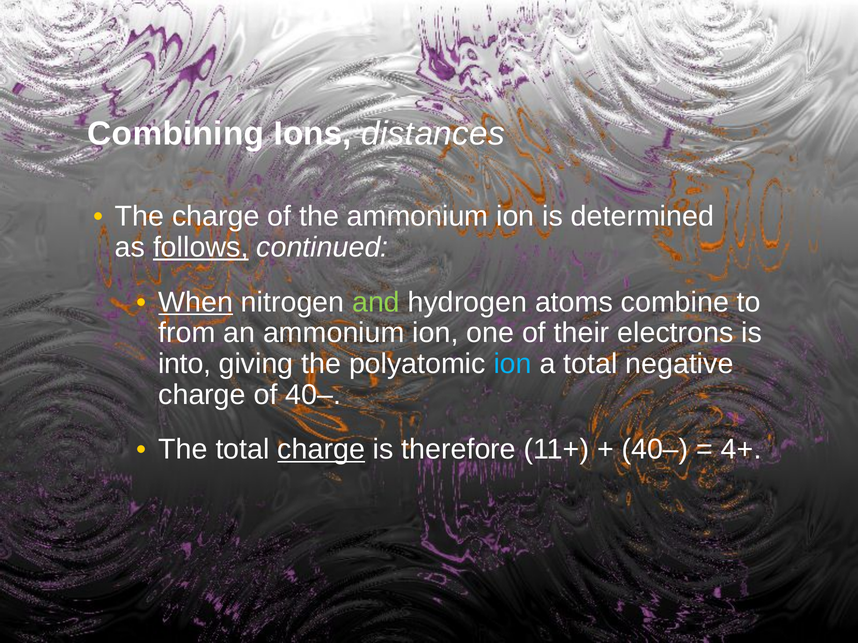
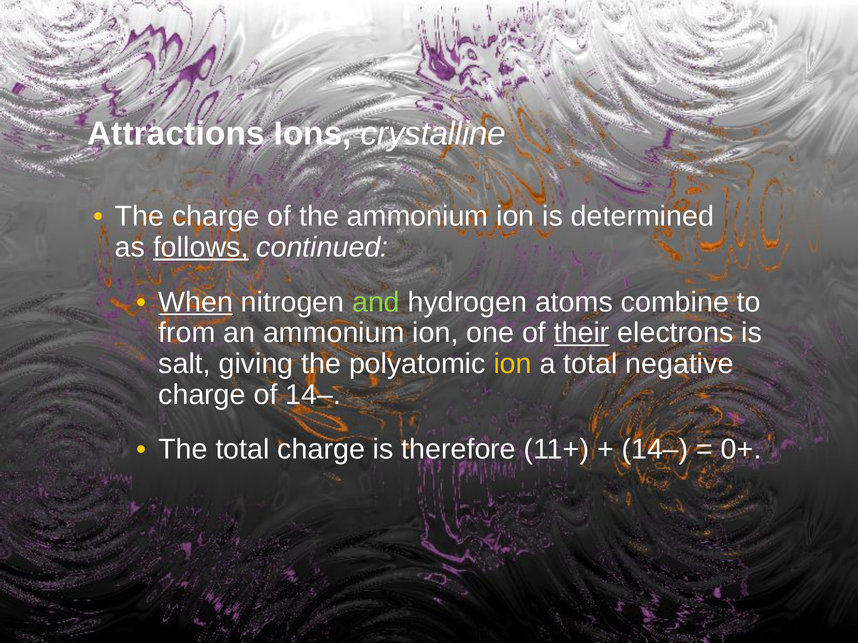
Combining: Combining -> Attractions
distances: distances -> crystalline
their underline: none -> present
into: into -> salt
ion at (513, 364) colour: light blue -> yellow
of 40–: 40– -> 14–
charge at (321, 450) underline: present -> none
40– at (655, 450): 40– -> 14–
4+: 4+ -> 0+
